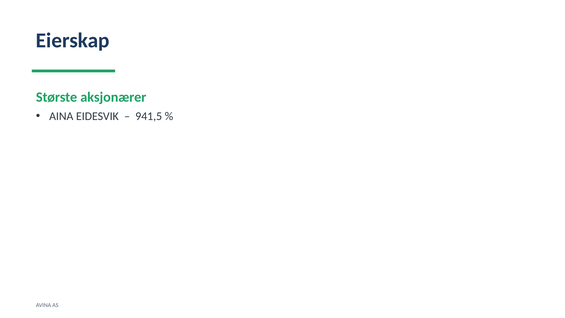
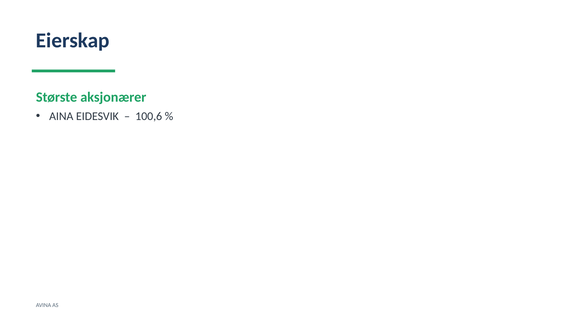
941,5: 941,5 -> 100,6
